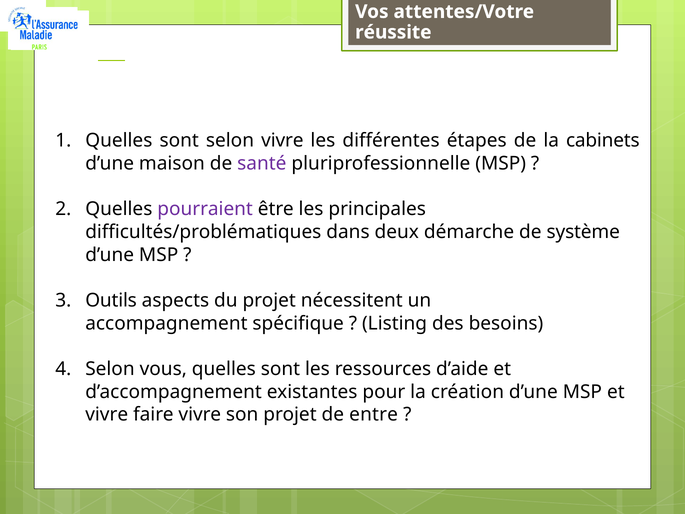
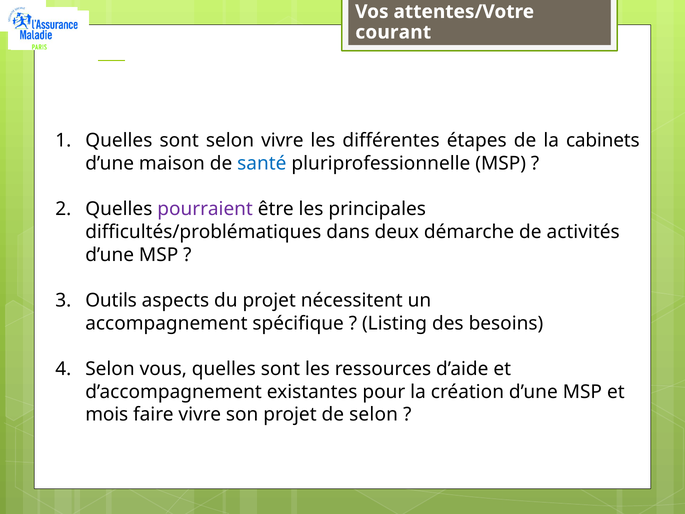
réussite: réussite -> courant
santé colour: purple -> blue
système: système -> activités
vivre at (107, 415): vivre -> mois
de entre: entre -> selon
